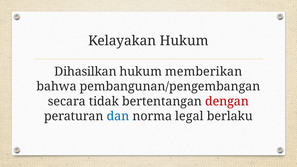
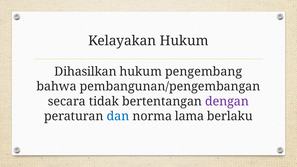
memberikan: memberikan -> pengembang
dengan colour: red -> purple
legal: legal -> lama
